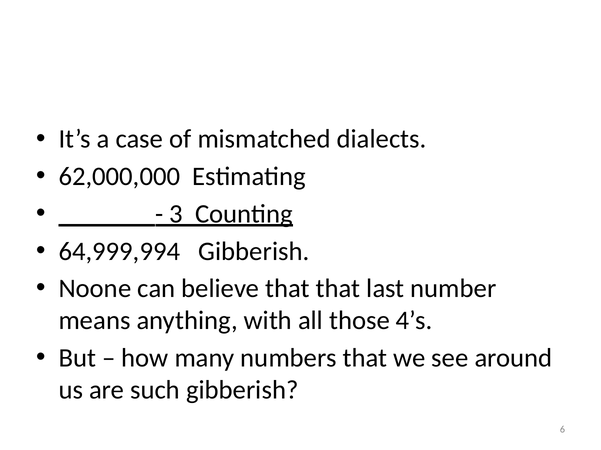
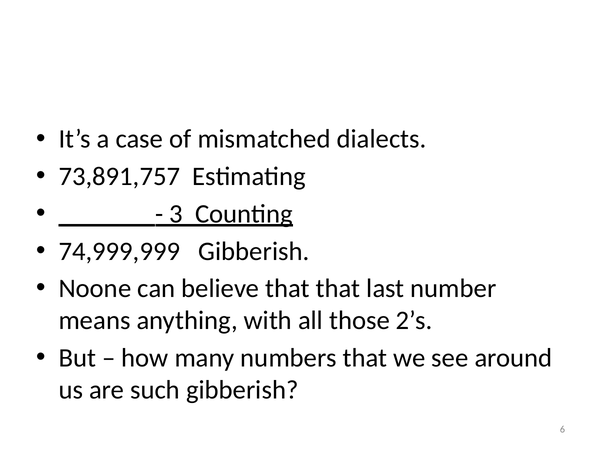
62,000,000: 62,000,000 -> 73,891,757
64,999,994: 64,999,994 -> 74,999,999
4’s: 4’s -> 2’s
